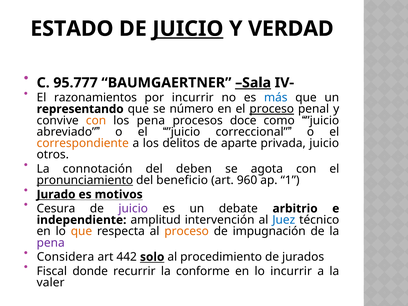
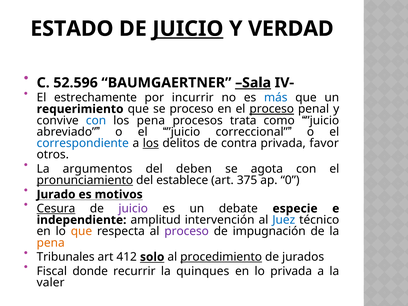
95.777: 95.777 -> 52.596
razonamientos: razonamientos -> estrechamente
representando: representando -> requerimiento
se número: número -> proceso
con at (96, 120) colour: orange -> blue
doce: doce -> trata
correspondiente colour: orange -> blue
los at (151, 143) underline: none -> present
aparte: aparte -> contra
privada juicio: juicio -> favor
connotación: connotación -> argumentos
beneficio: beneficio -> establece
960: 960 -> 375
1: 1 -> 0
Jurado underline: present -> none
Cesura underline: none -> present
arbitrio: arbitrio -> especie
proceso at (187, 231) colour: orange -> purple
pena at (51, 243) colour: purple -> orange
Considera: Considera -> Tribunales
442: 442 -> 412
procedimiento underline: none -> present
conforme: conforme -> quinques
lo incurrir: incurrir -> privada
